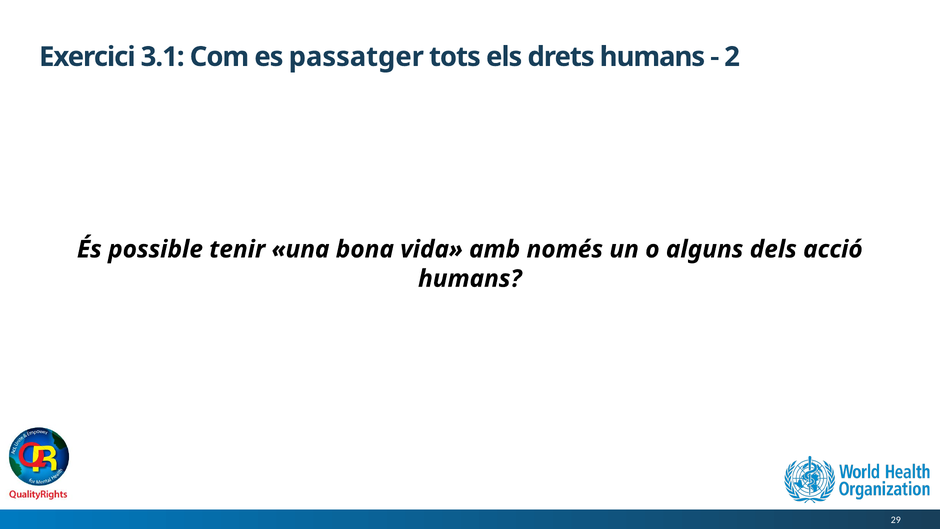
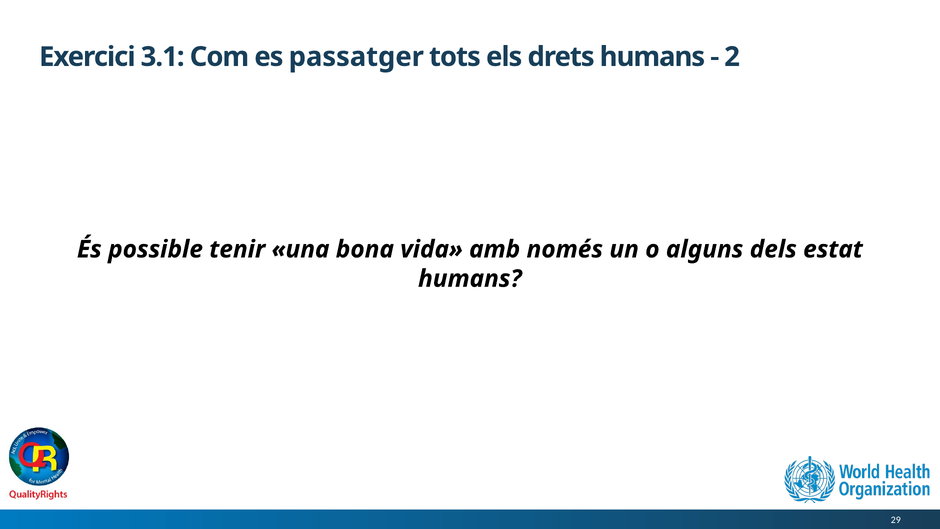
acció: acció -> estat
